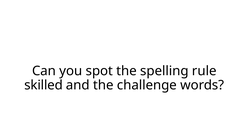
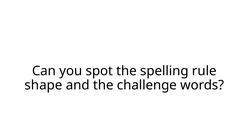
skilled: skilled -> shape
